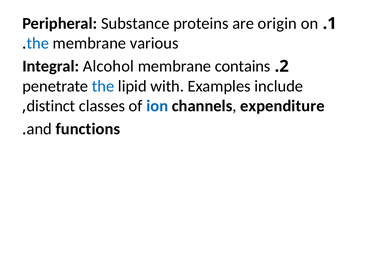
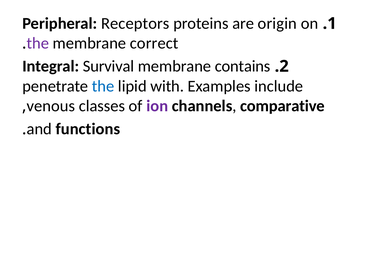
Substance: Substance -> Receptors
the at (38, 43) colour: blue -> purple
various: various -> correct
Alcohol: Alcohol -> Survival
distinct: distinct -> venous
ion colour: blue -> purple
expenditure: expenditure -> comparative
